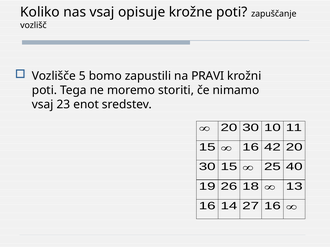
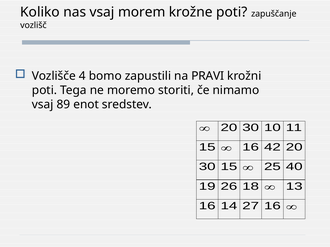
opisuje: opisuje -> morem
5: 5 -> 4
23: 23 -> 89
